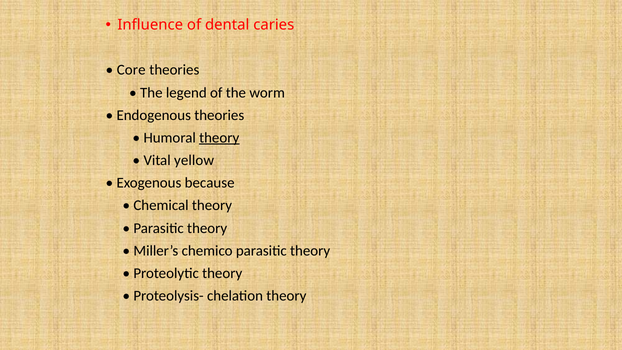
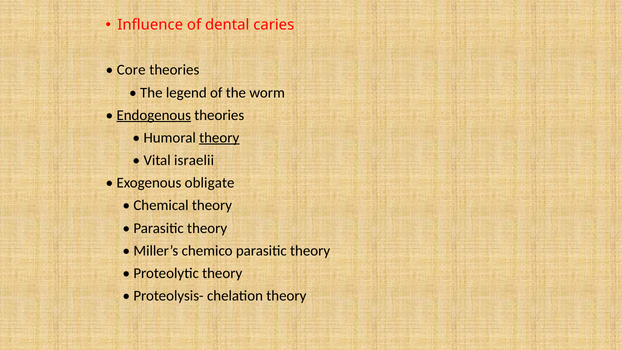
Endogenous underline: none -> present
yellow: yellow -> israelii
because: because -> obligate
